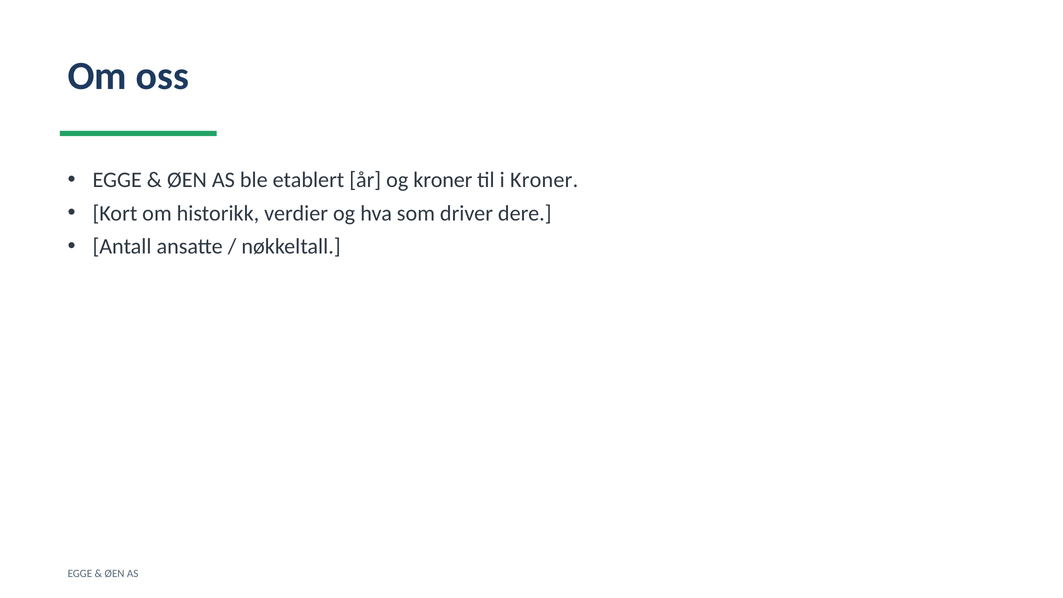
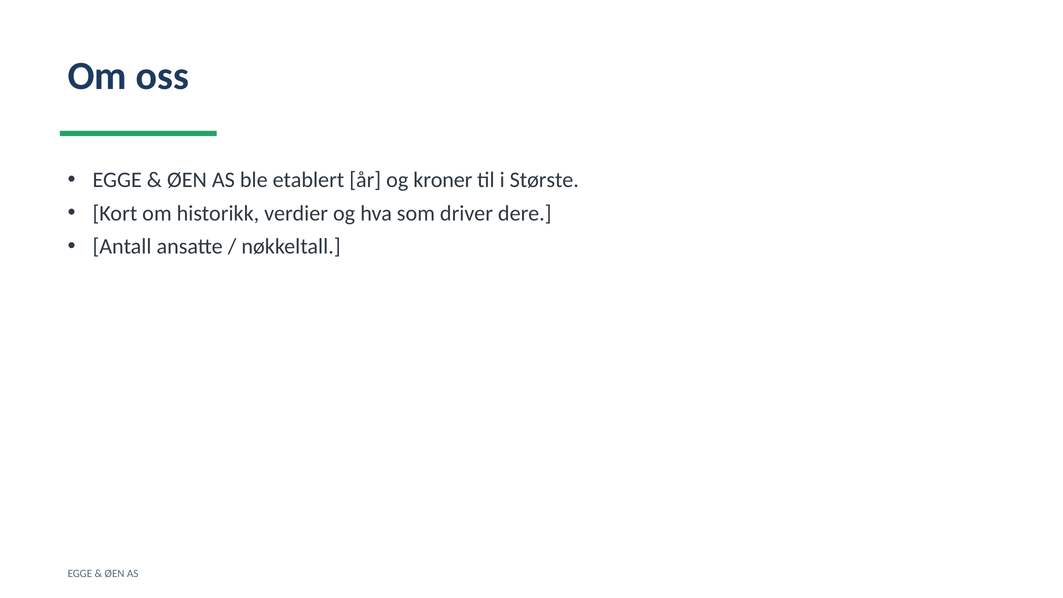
i Kroner: Kroner -> Største
